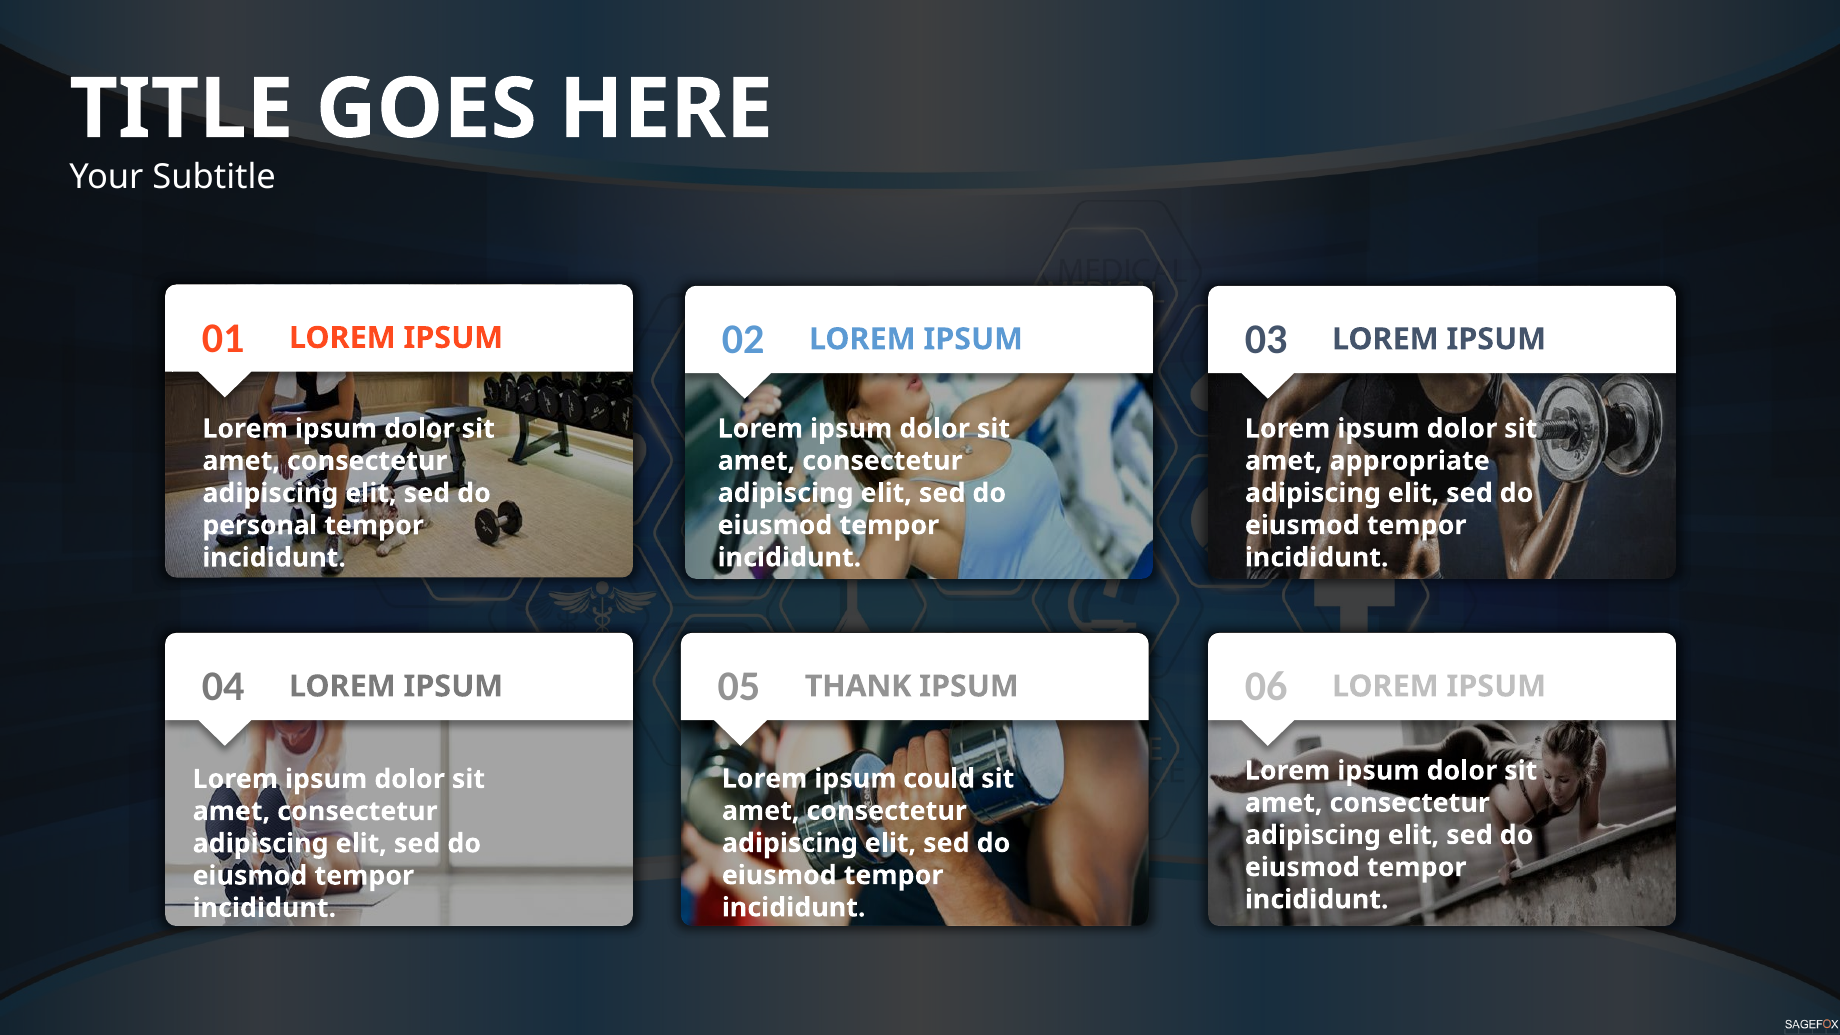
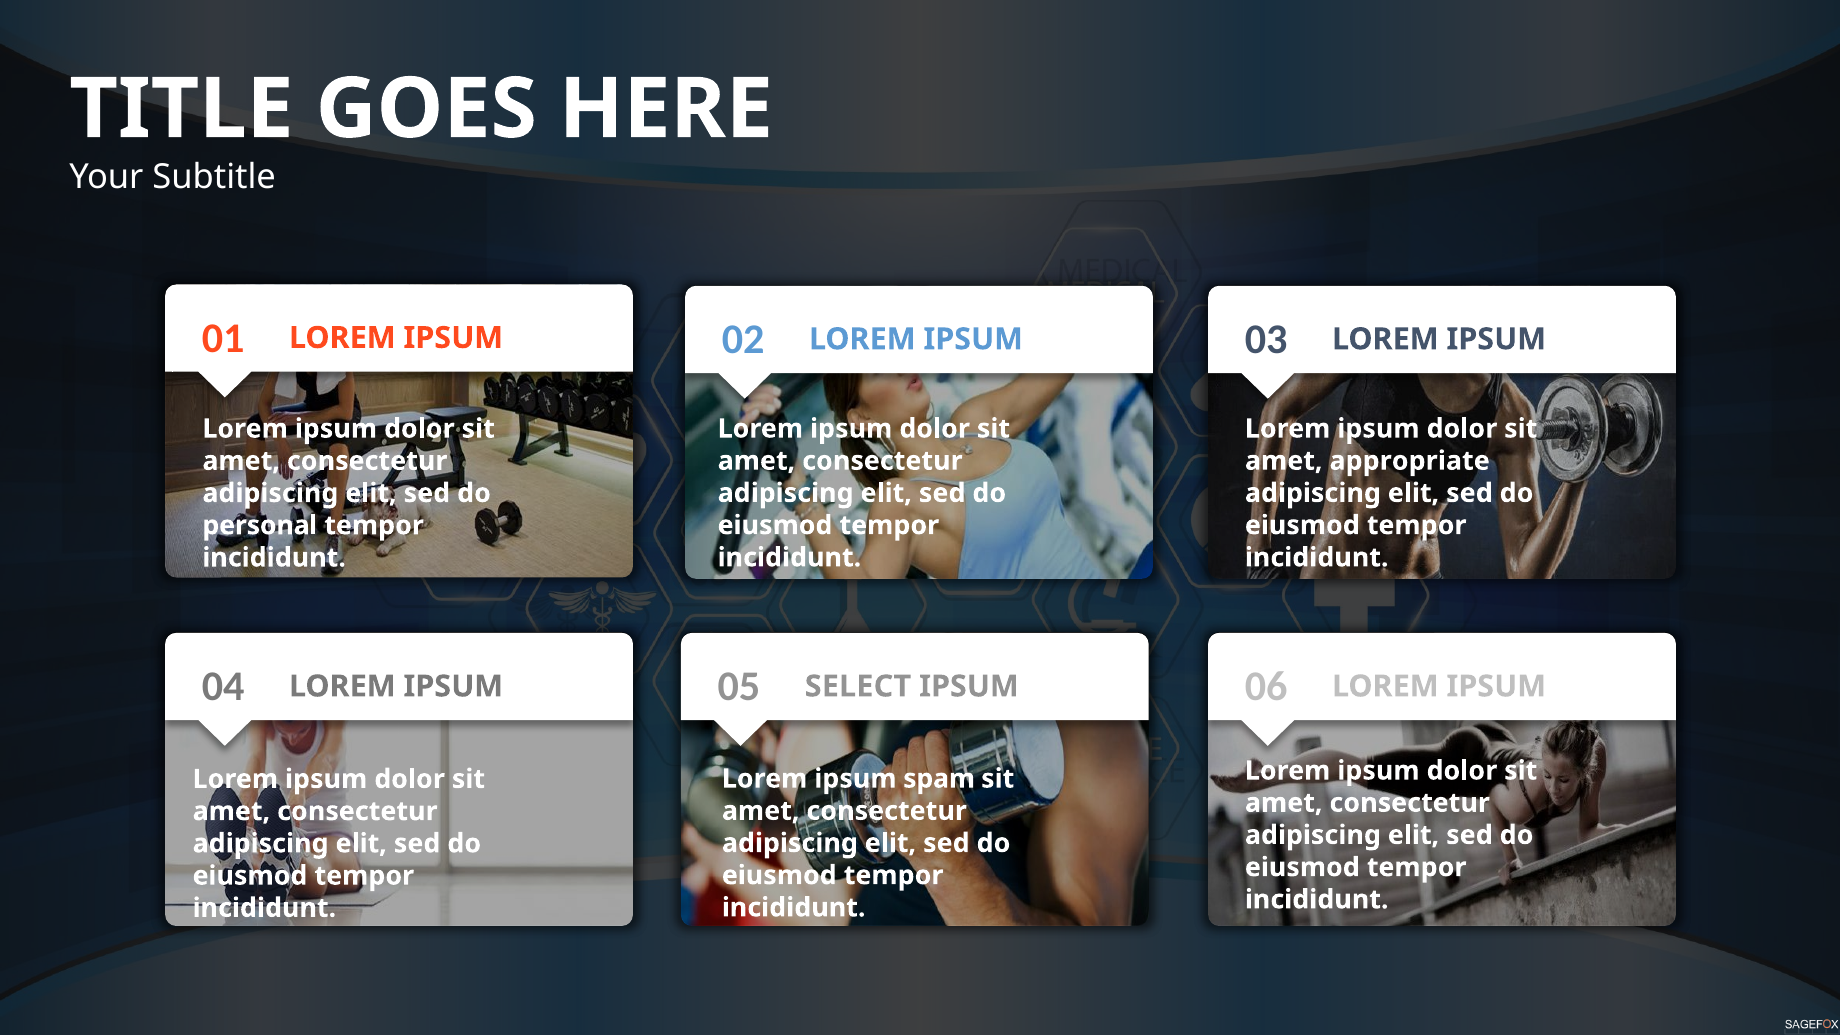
THANK: THANK -> SELECT
could: could -> spam
